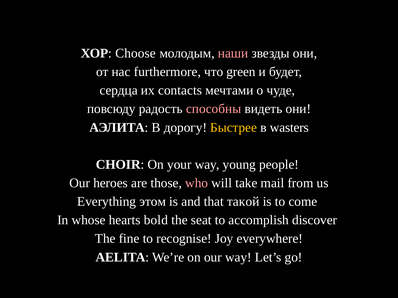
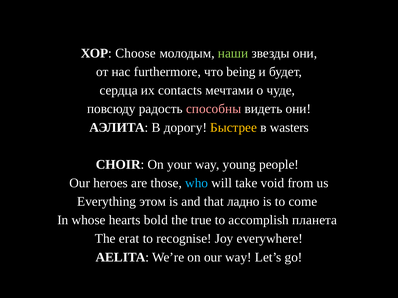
наши colour: pink -> light green
green: green -> being
who colour: pink -> light blue
mail: mail -> void
такой: такой -> ладно
seat: seat -> true
discover: discover -> планета
fine: fine -> erat
